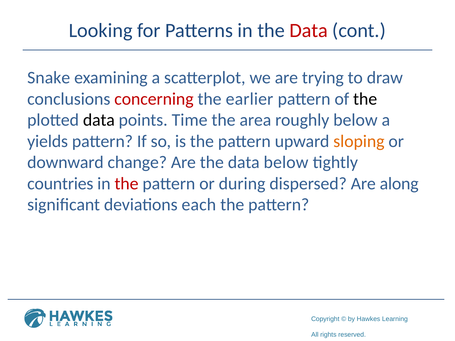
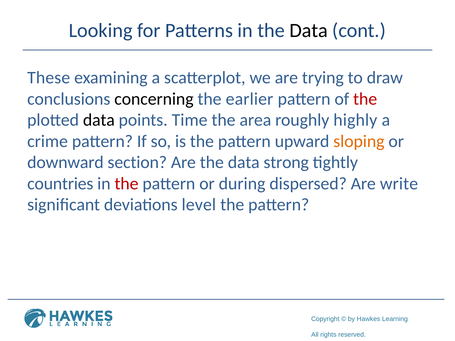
Data at (309, 31) colour: red -> black
Snake: Snake -> These
concerning colour: red -> black
the at (365, 99) colour: black -> red
roughly below: below -> highly
yields: yields -> crime
change: change -> section
data below: below -> strong
along: along -> write
each: each -> level
